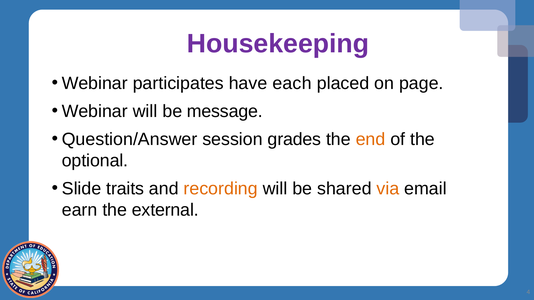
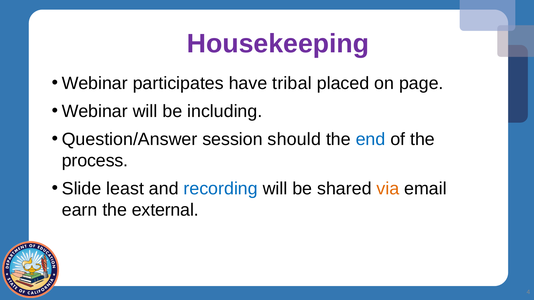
each: each -> tribal
message: message -> including
grades: grades -> should
end colour: orange -> blue
optional: optional -> process
traits: traits -> least
recording colour: orange -> blue
